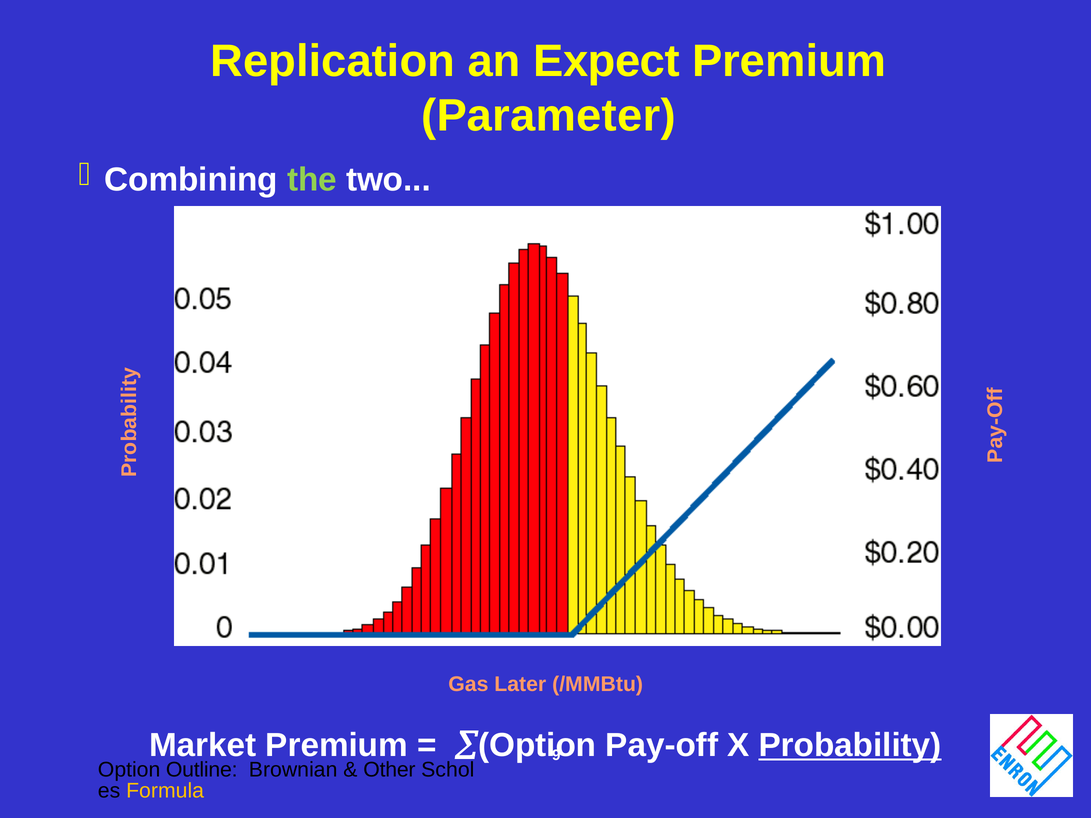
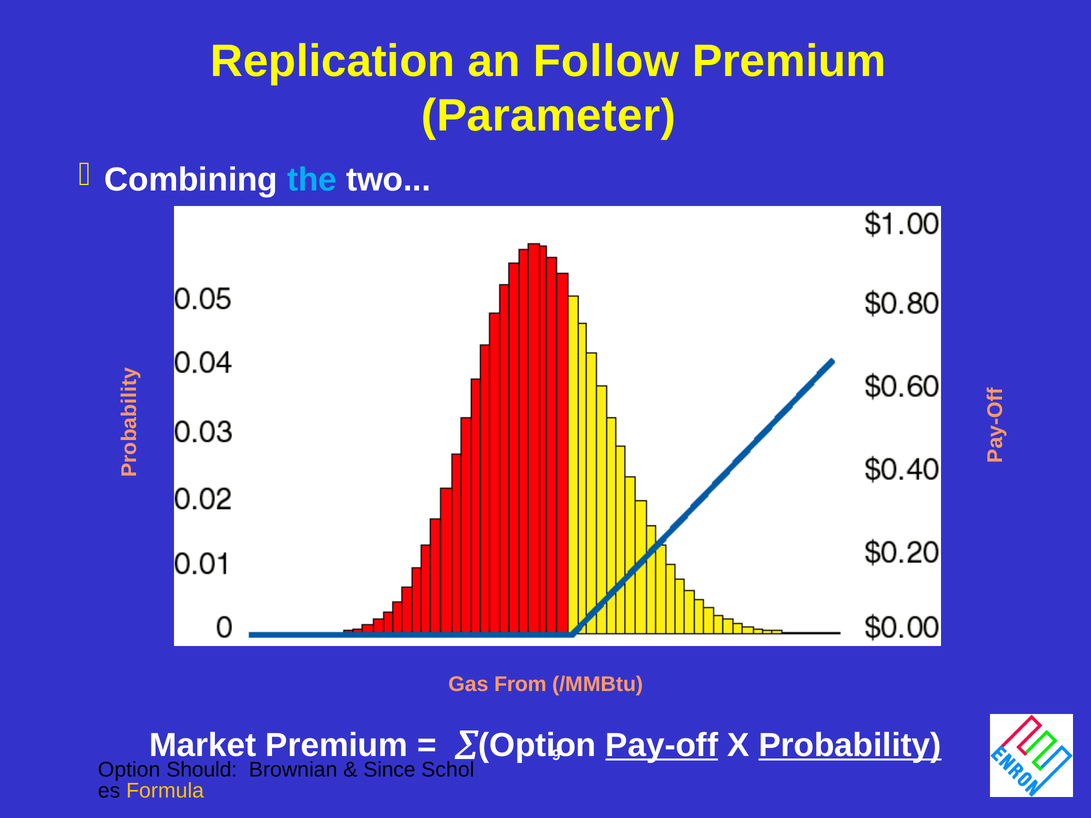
Expect: Expect -> Follow
the colour: light green -> light blue
Later: Later -> From
Pay-off underline: none -> present
Outline: Outline -> Should
Other: Other -> Since
